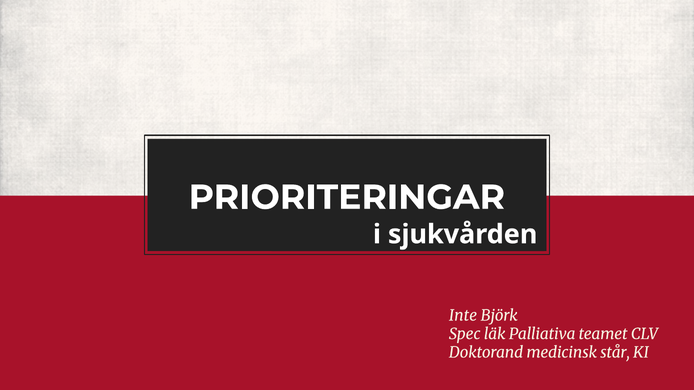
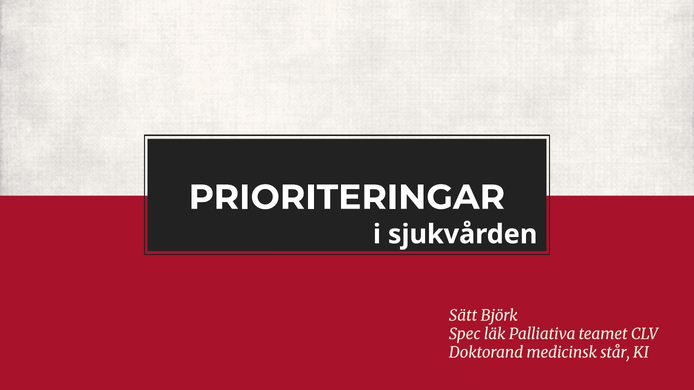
Inte: Inte -> Sätt
